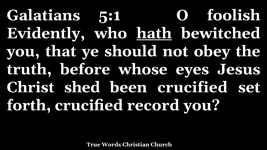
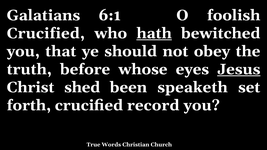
5:1: 5:1 -> 6:1
Evidently at (46, 33): Evidently -> Crucified
Jesus underline: none -> present
been crucified: crucified -> speaketh
